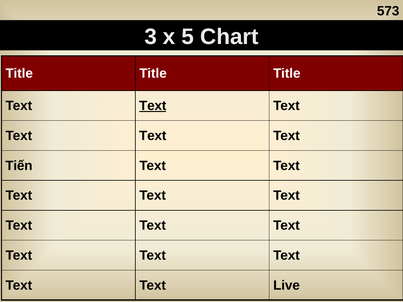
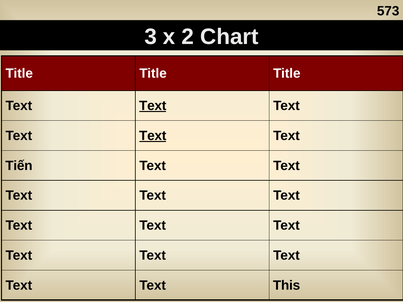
5: 5 -> 2
Text at (153, 136) underline: none -> present
Live: Live -> This
